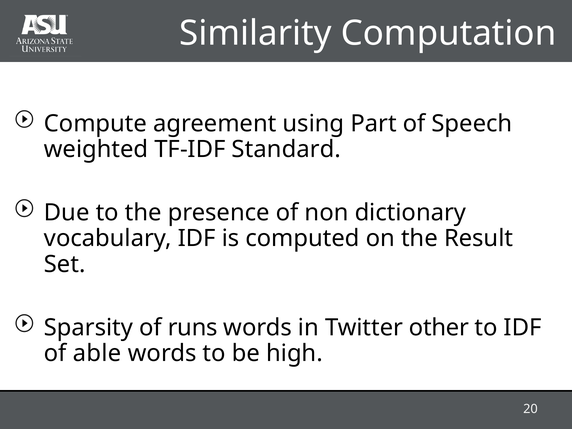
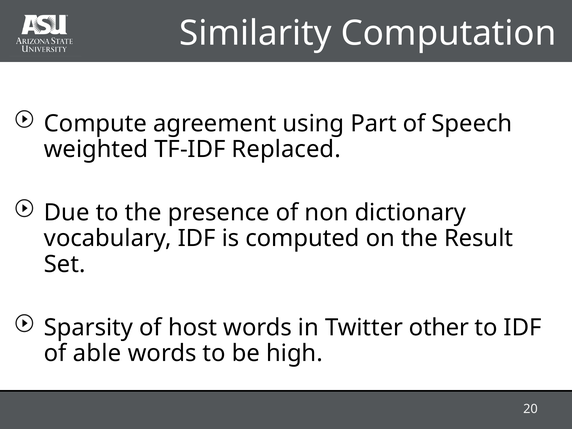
Standard: Standard -> Replaced
runs: runs -> host
